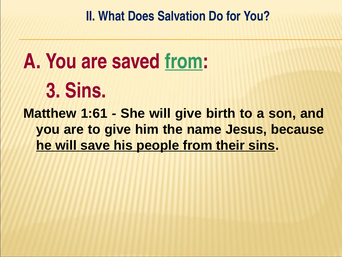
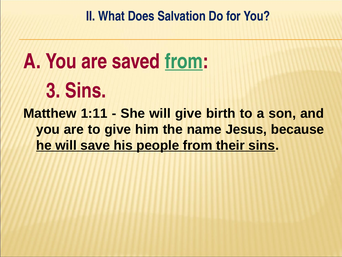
1:61: 1:61 -> 1:11
